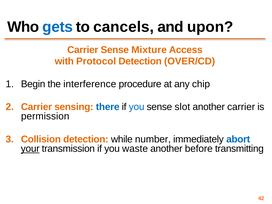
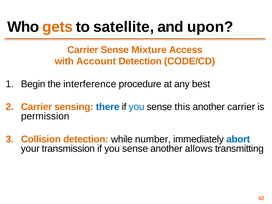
gets colour: blue -> orange
cancels: cancels -> satellite
Protocol: Protocol -> Account
OVER/CD: OVER/CD -> CODE/CD
chip: chip -> best
slot: slot -> this
your underline: present -> none
transmission if you waste: waste -> sense
before: before -> allows
